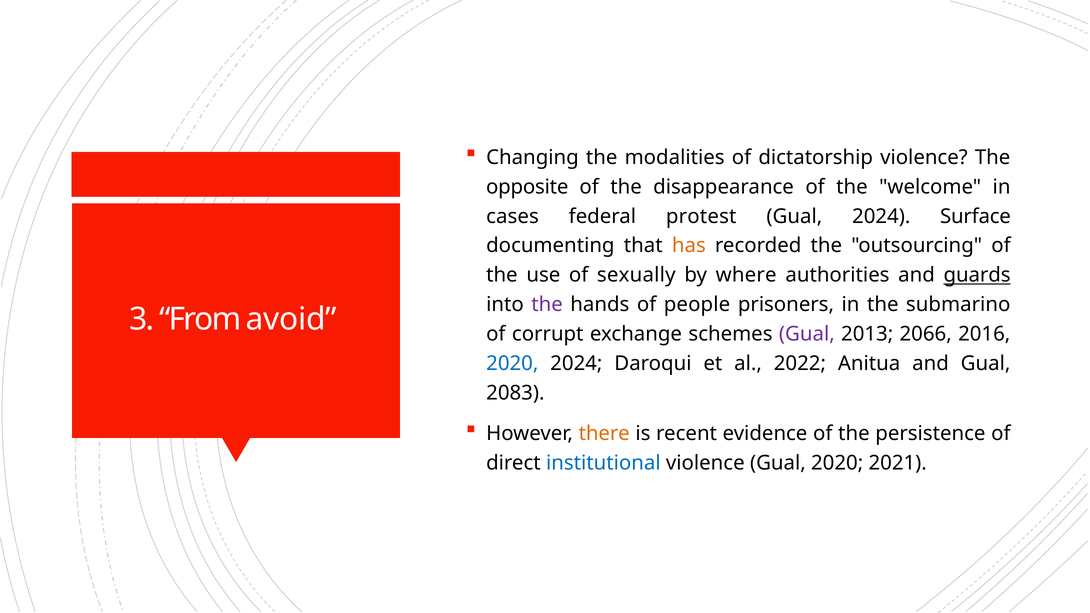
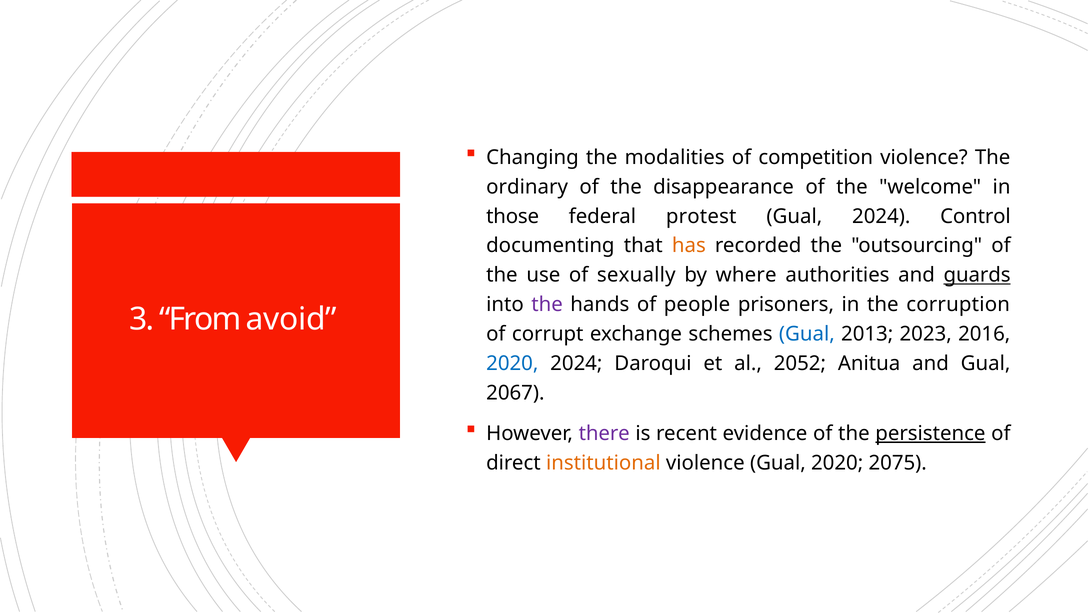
dictatorship: dictatorship -> competition
opposite: opposite -> ordinary
cases: cases -> those
Surface: Surface -> Control
submarino: submarino -> corruption
Gual at (807, 334) colour: purple -> blue
2066: 2066 -> 2023
2022: 2022 -> 2052
2083: 2083 -> 2067
there colour: orange -> purple
persistence underline: none -> present
institutional colour: blue -> orange
2021: 2021 -> 2075
